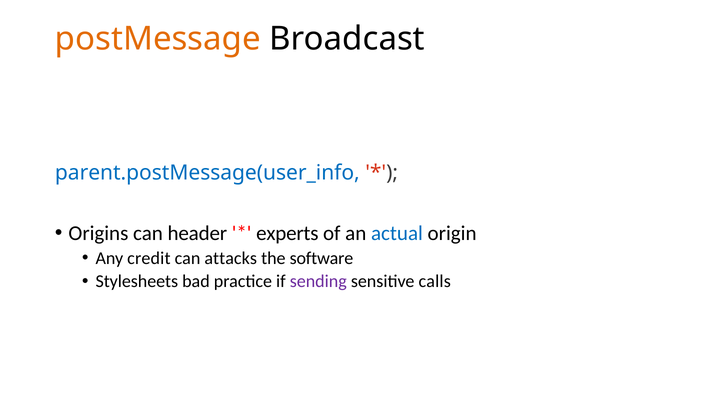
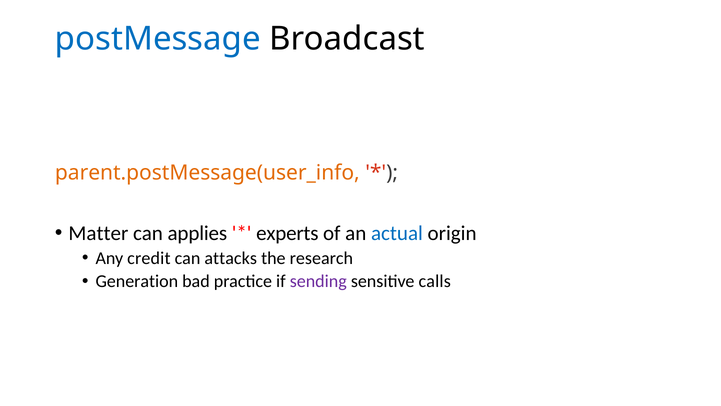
postMessage colour: orange -> blue
parent.postMessage(user_info colour: blue -> orange
Origins: Origins -> Matter
header: header -> applies
software: software -> research
Stylesheets: Stylesheets -> Generation
